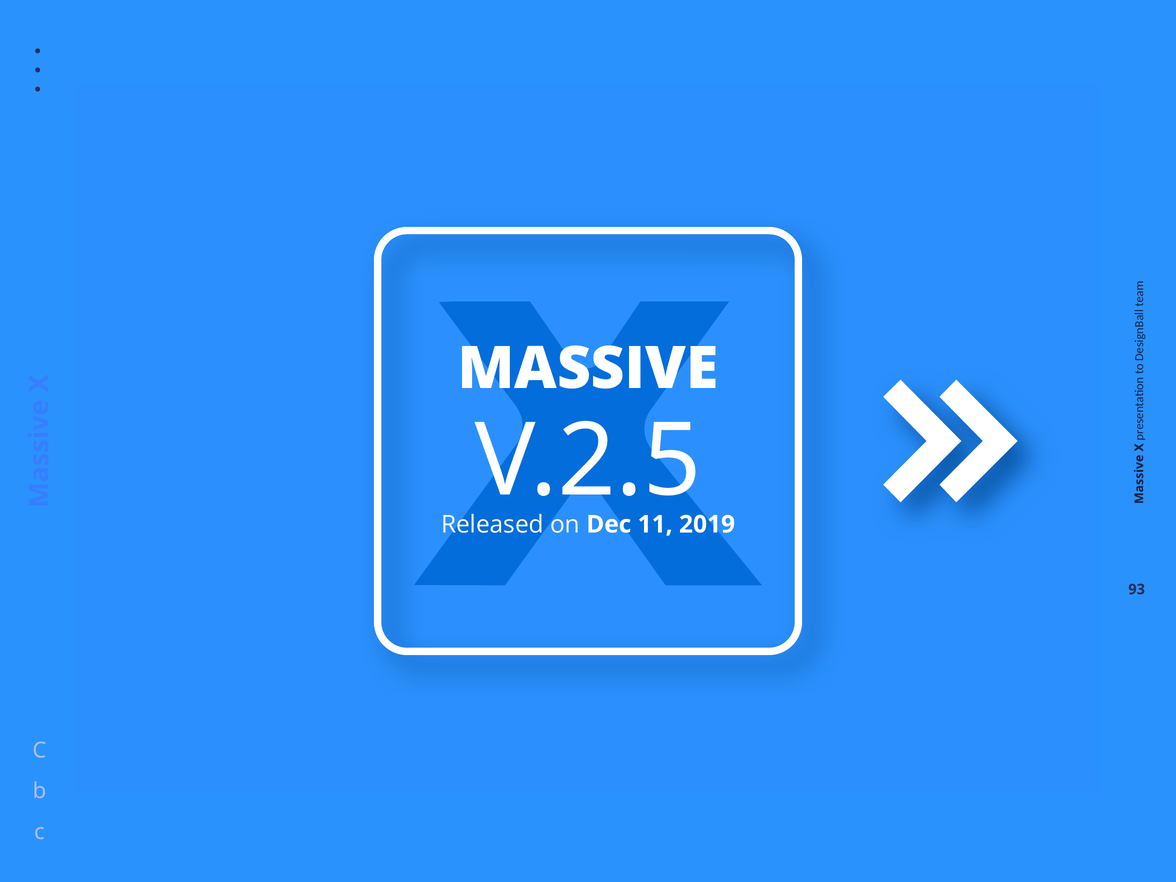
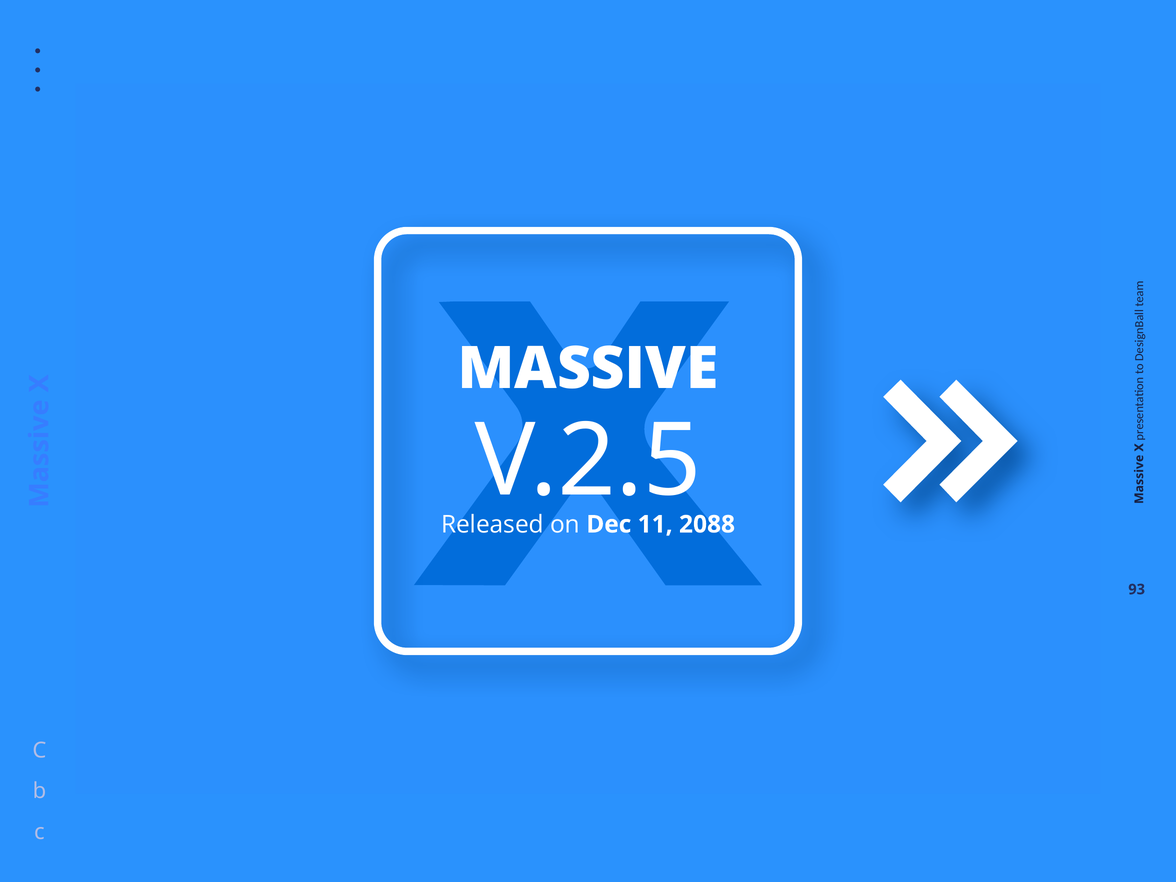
2019: 2019 -> 2088
